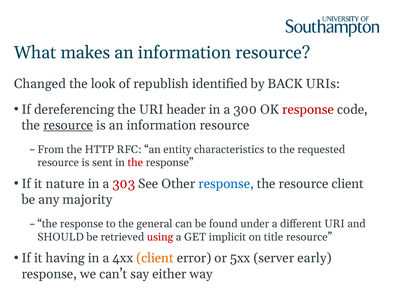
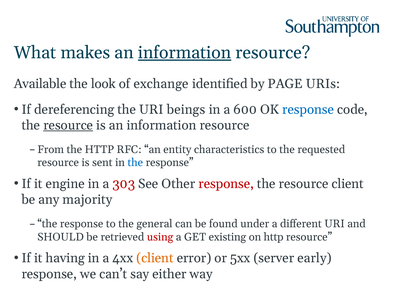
information at (185, 53) underline: none -> present
Changed: Changed -> Available
republish: republish -> exchange
BACK: BACK -> PAGE
header: header -> beings
300: 300 -> 600
response at (308, 110) colour: red -> blue
the at (135, 163) colour: red -> blue
nature: nature -> engine
response at (226, 184) colour: blue -> red
implicit: implicit -> existing
on title: title -> http
